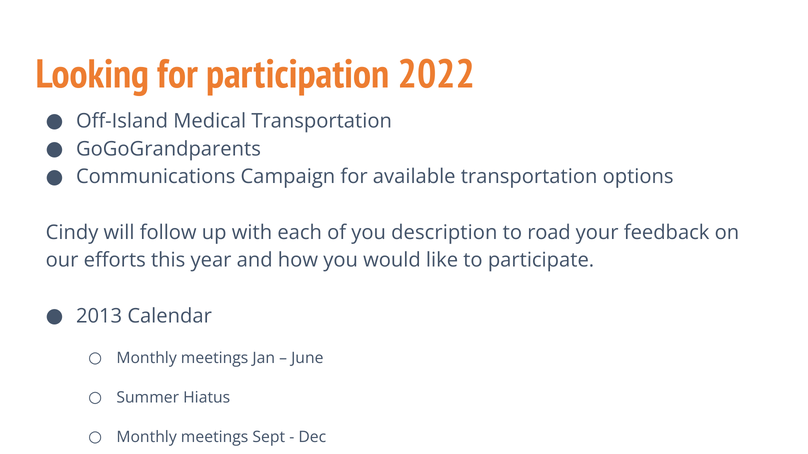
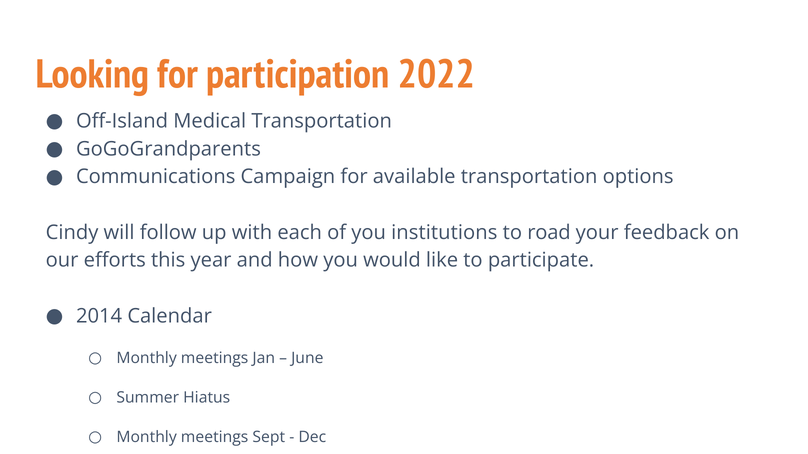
description: description -> institutions
2013: 2013 -> 2014
